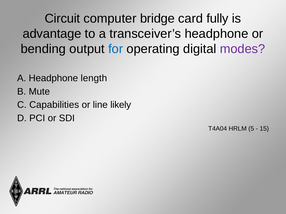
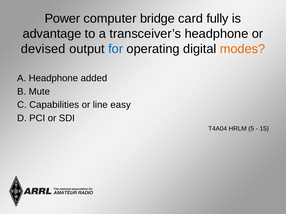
Circuit: Circuit -> Power
bending: bending -> devised
modes colour: purple -> orange
length: length -> added
likely: likely -> easy
